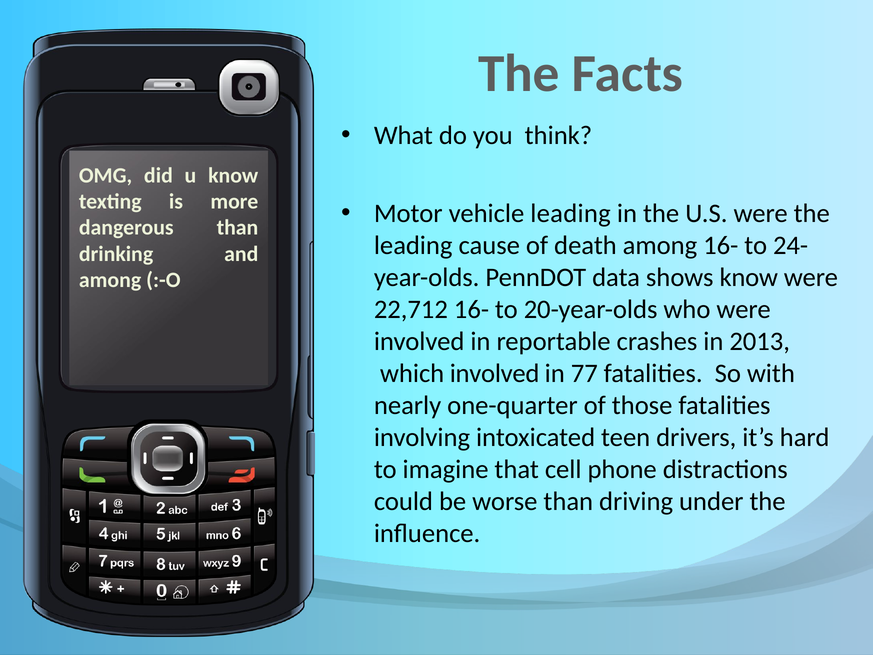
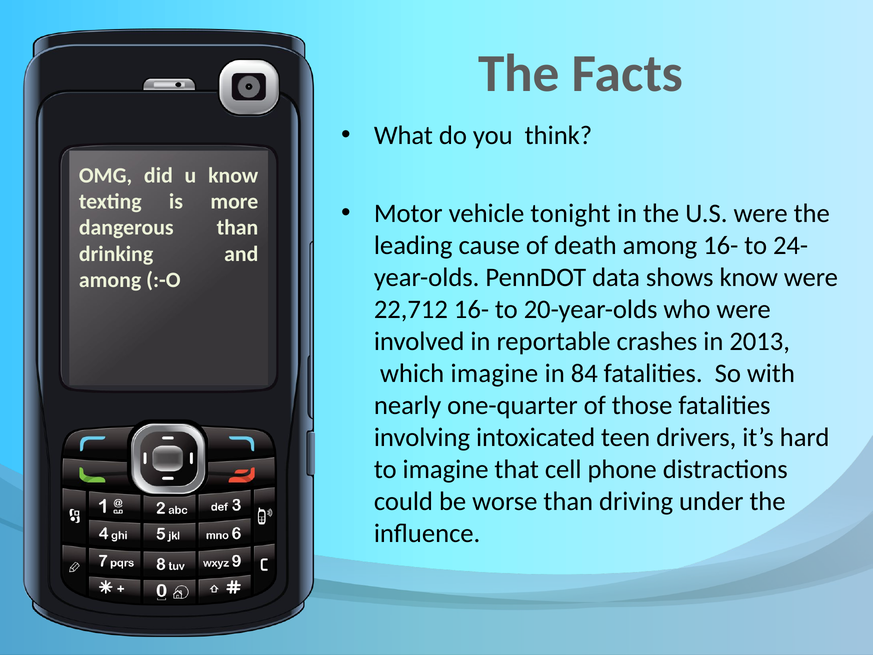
vehicle leading: leading -> tonight
which involved: involved -> imagine
77: 77 -> 84
